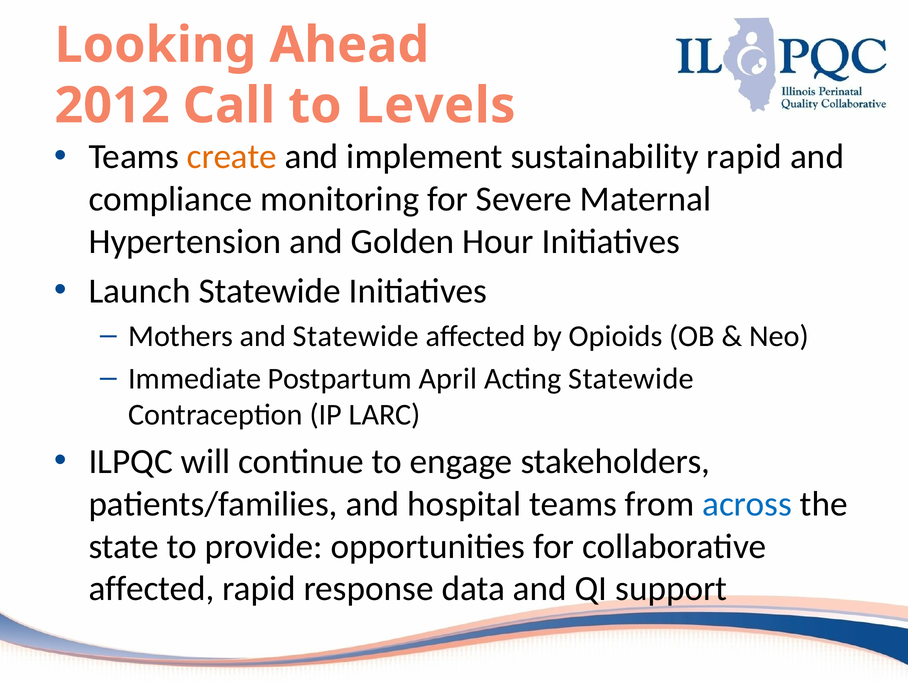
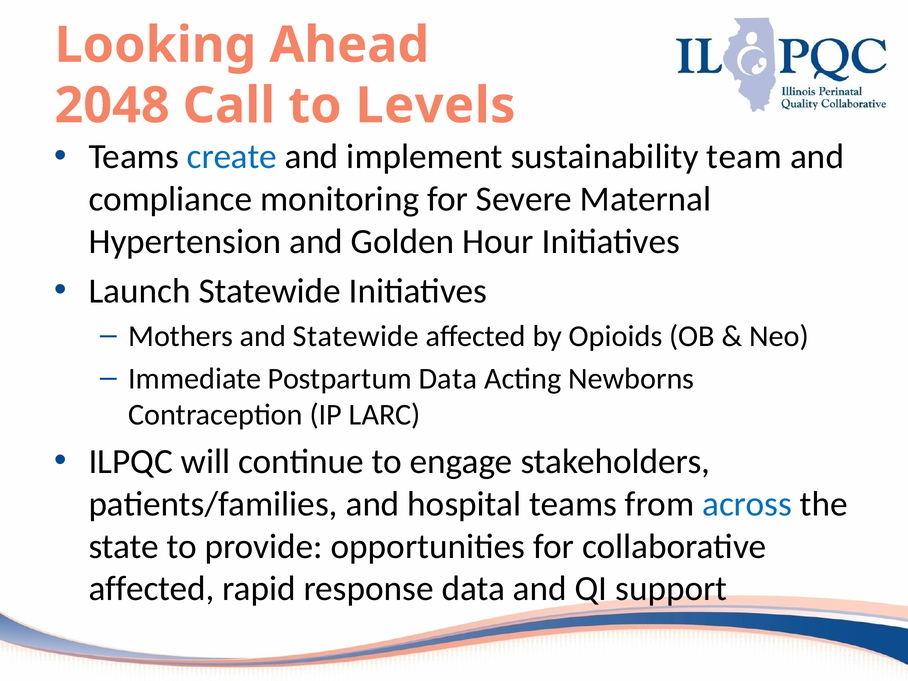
2012: 2012 -> 2048
create colour: orange -> blue
sustainability rapid: rapid -> team
Postpartum April: April -> Data
Acting Statewide: Statewide -> Newborns
